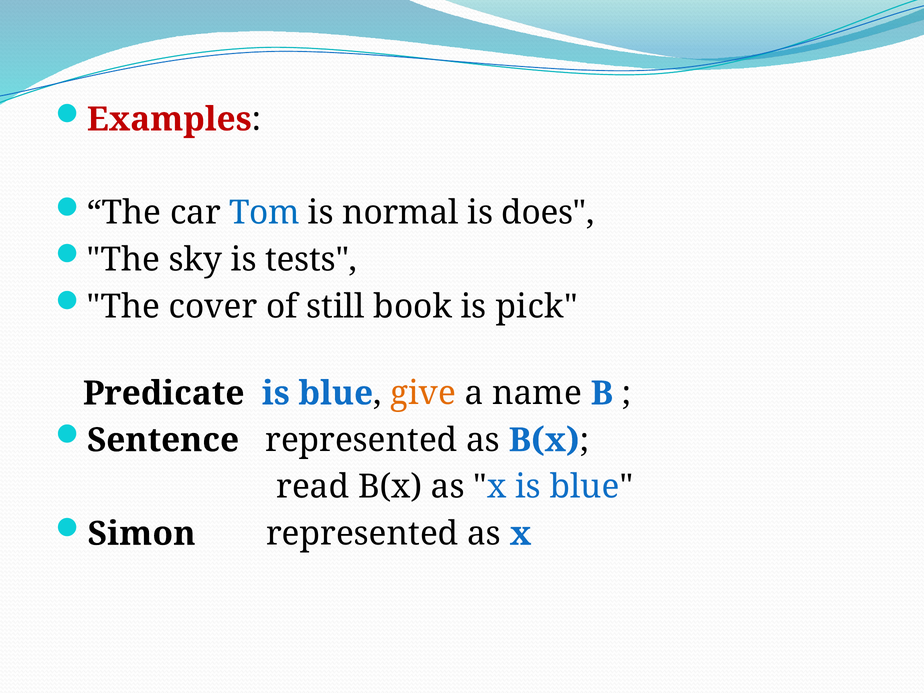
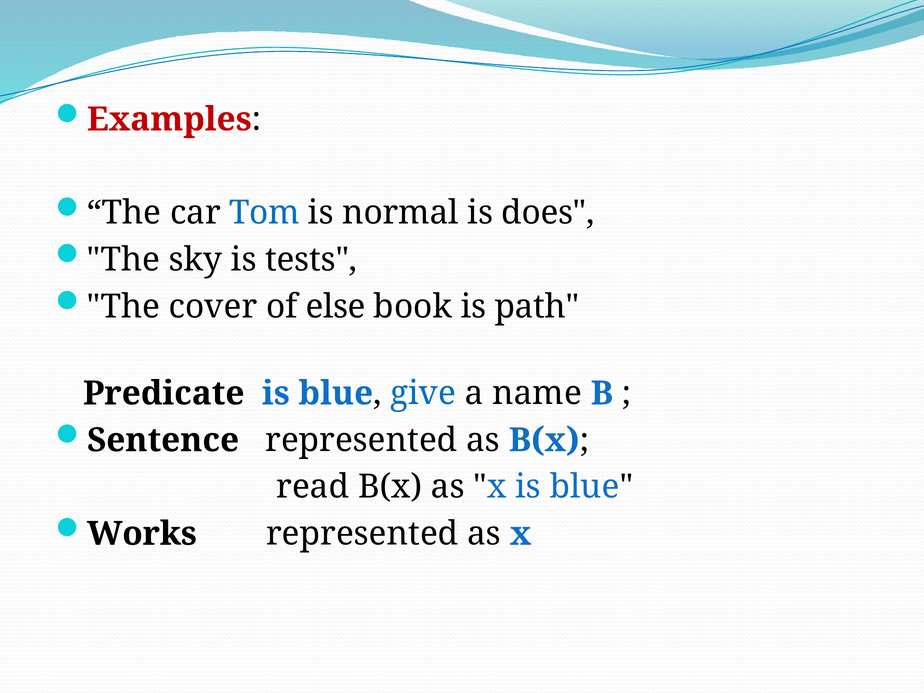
still: still -> else
pick: pick -> path
give colour: orange -> blue
Simon: Simon -> Works
